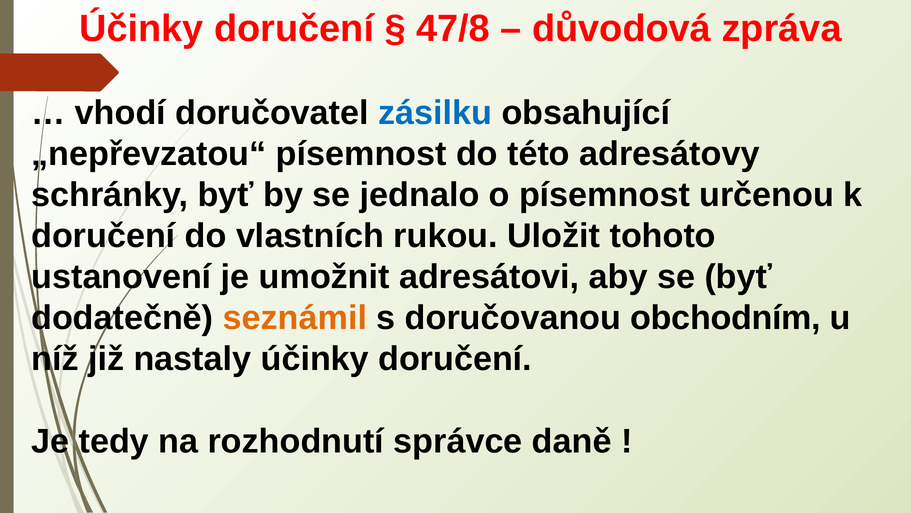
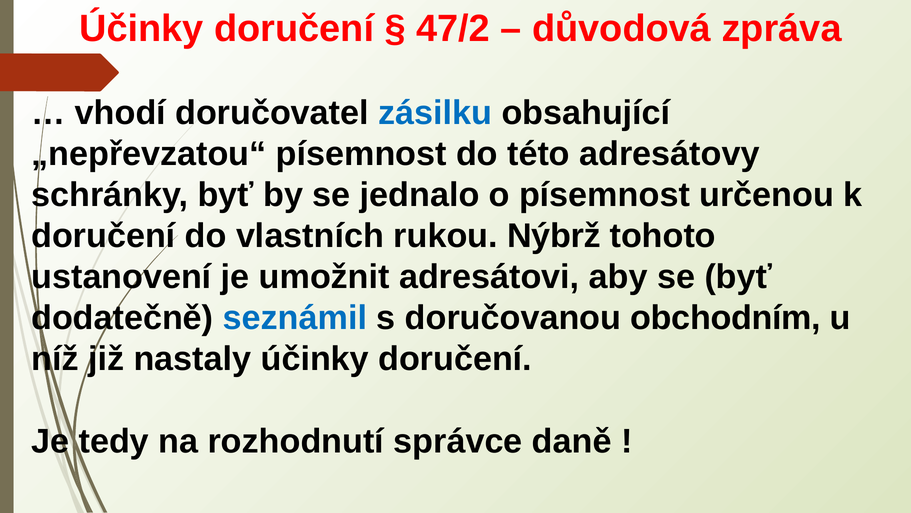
47/8: 47/8 -> 47/2
Uložit: Uložit -> Nýbrž
seznámil colour: orange -> blue
